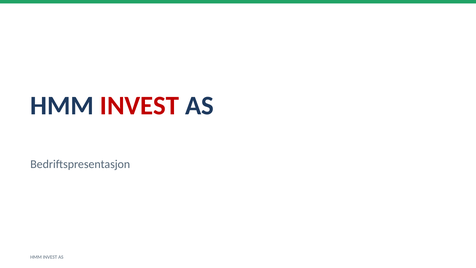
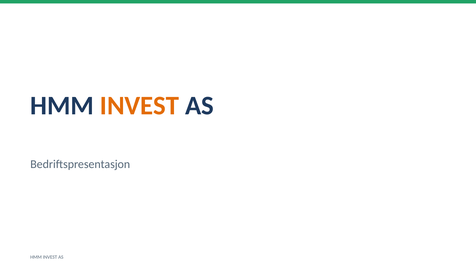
INVEST at (140, 106) colour: red -> orange
